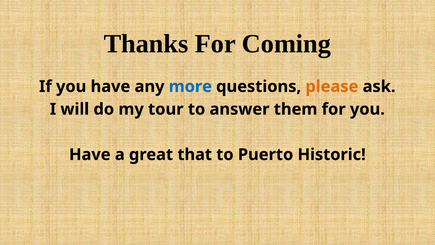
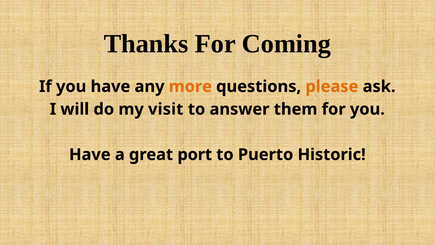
more colour: blue -> orange
tour: tour -> visit
that: that -> port
